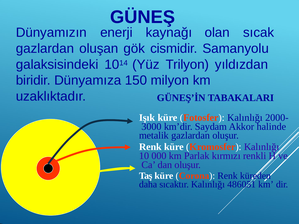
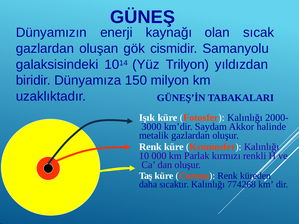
486051: 486051 -> 774268
